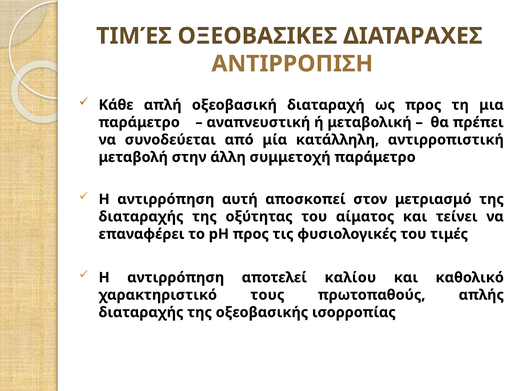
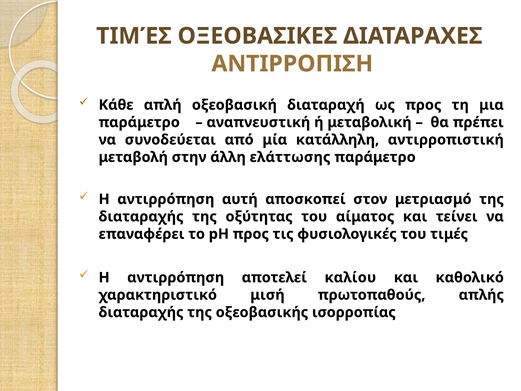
συμμετοχή: συμμετοχή -> ελάττωσης
τους: τους -> μισή
